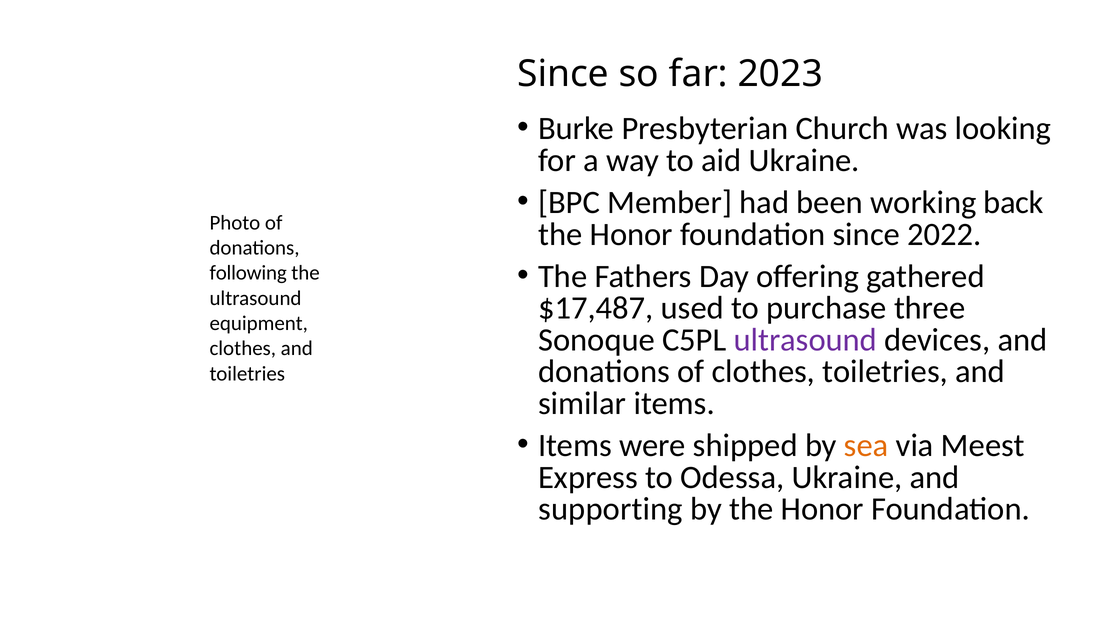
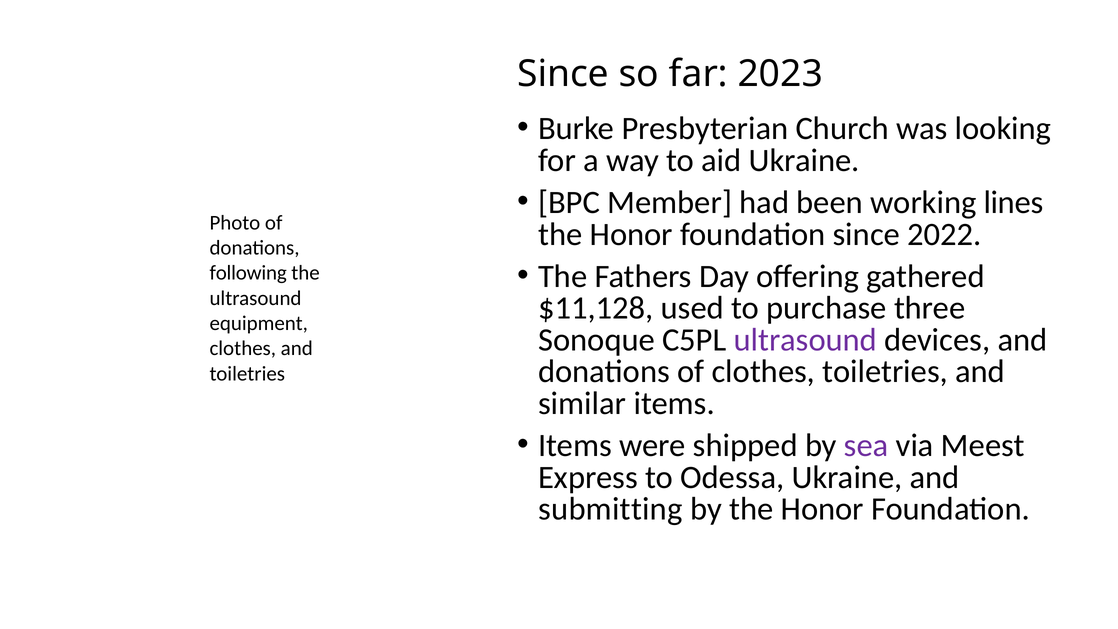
back: back -> lines
$17,487: $17,487 -> $11,128
sea colour: orange -> purple
supporting: supporting -> submitting
